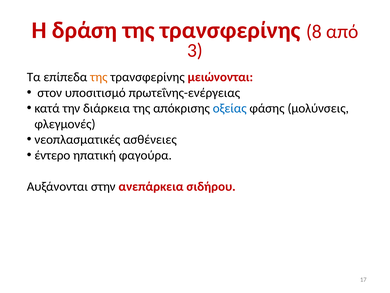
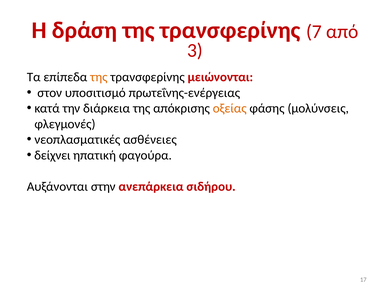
8: 8 -> 7
οξείας colour: blue -> orange
έντερο: έντερο -> δείχνει
